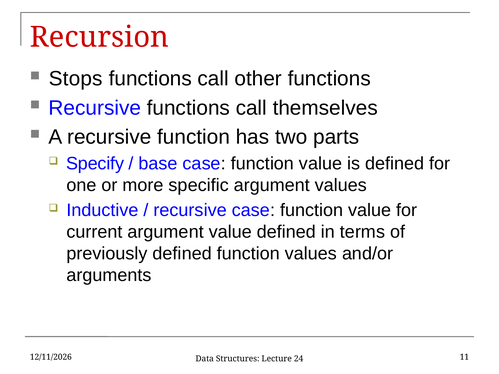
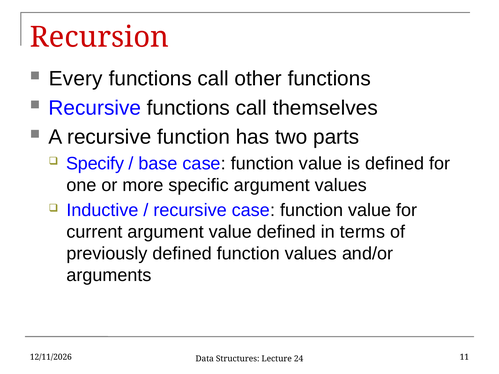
Stops: Stops -> Every
